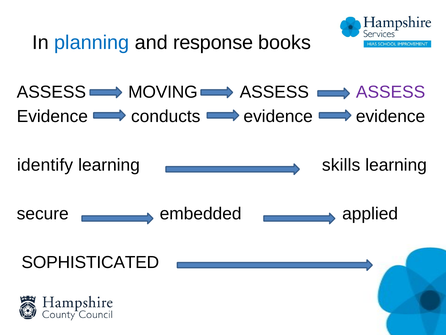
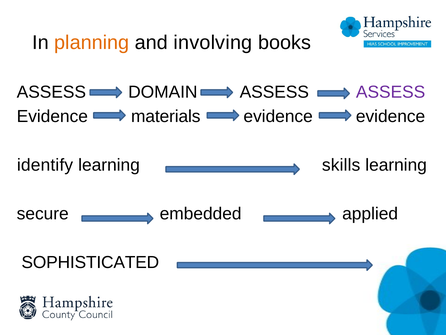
planning colour: blue -> orange
response: response -> involving
MOVING: MOVING -> DOMAIN
conducts: conducts -> materials
